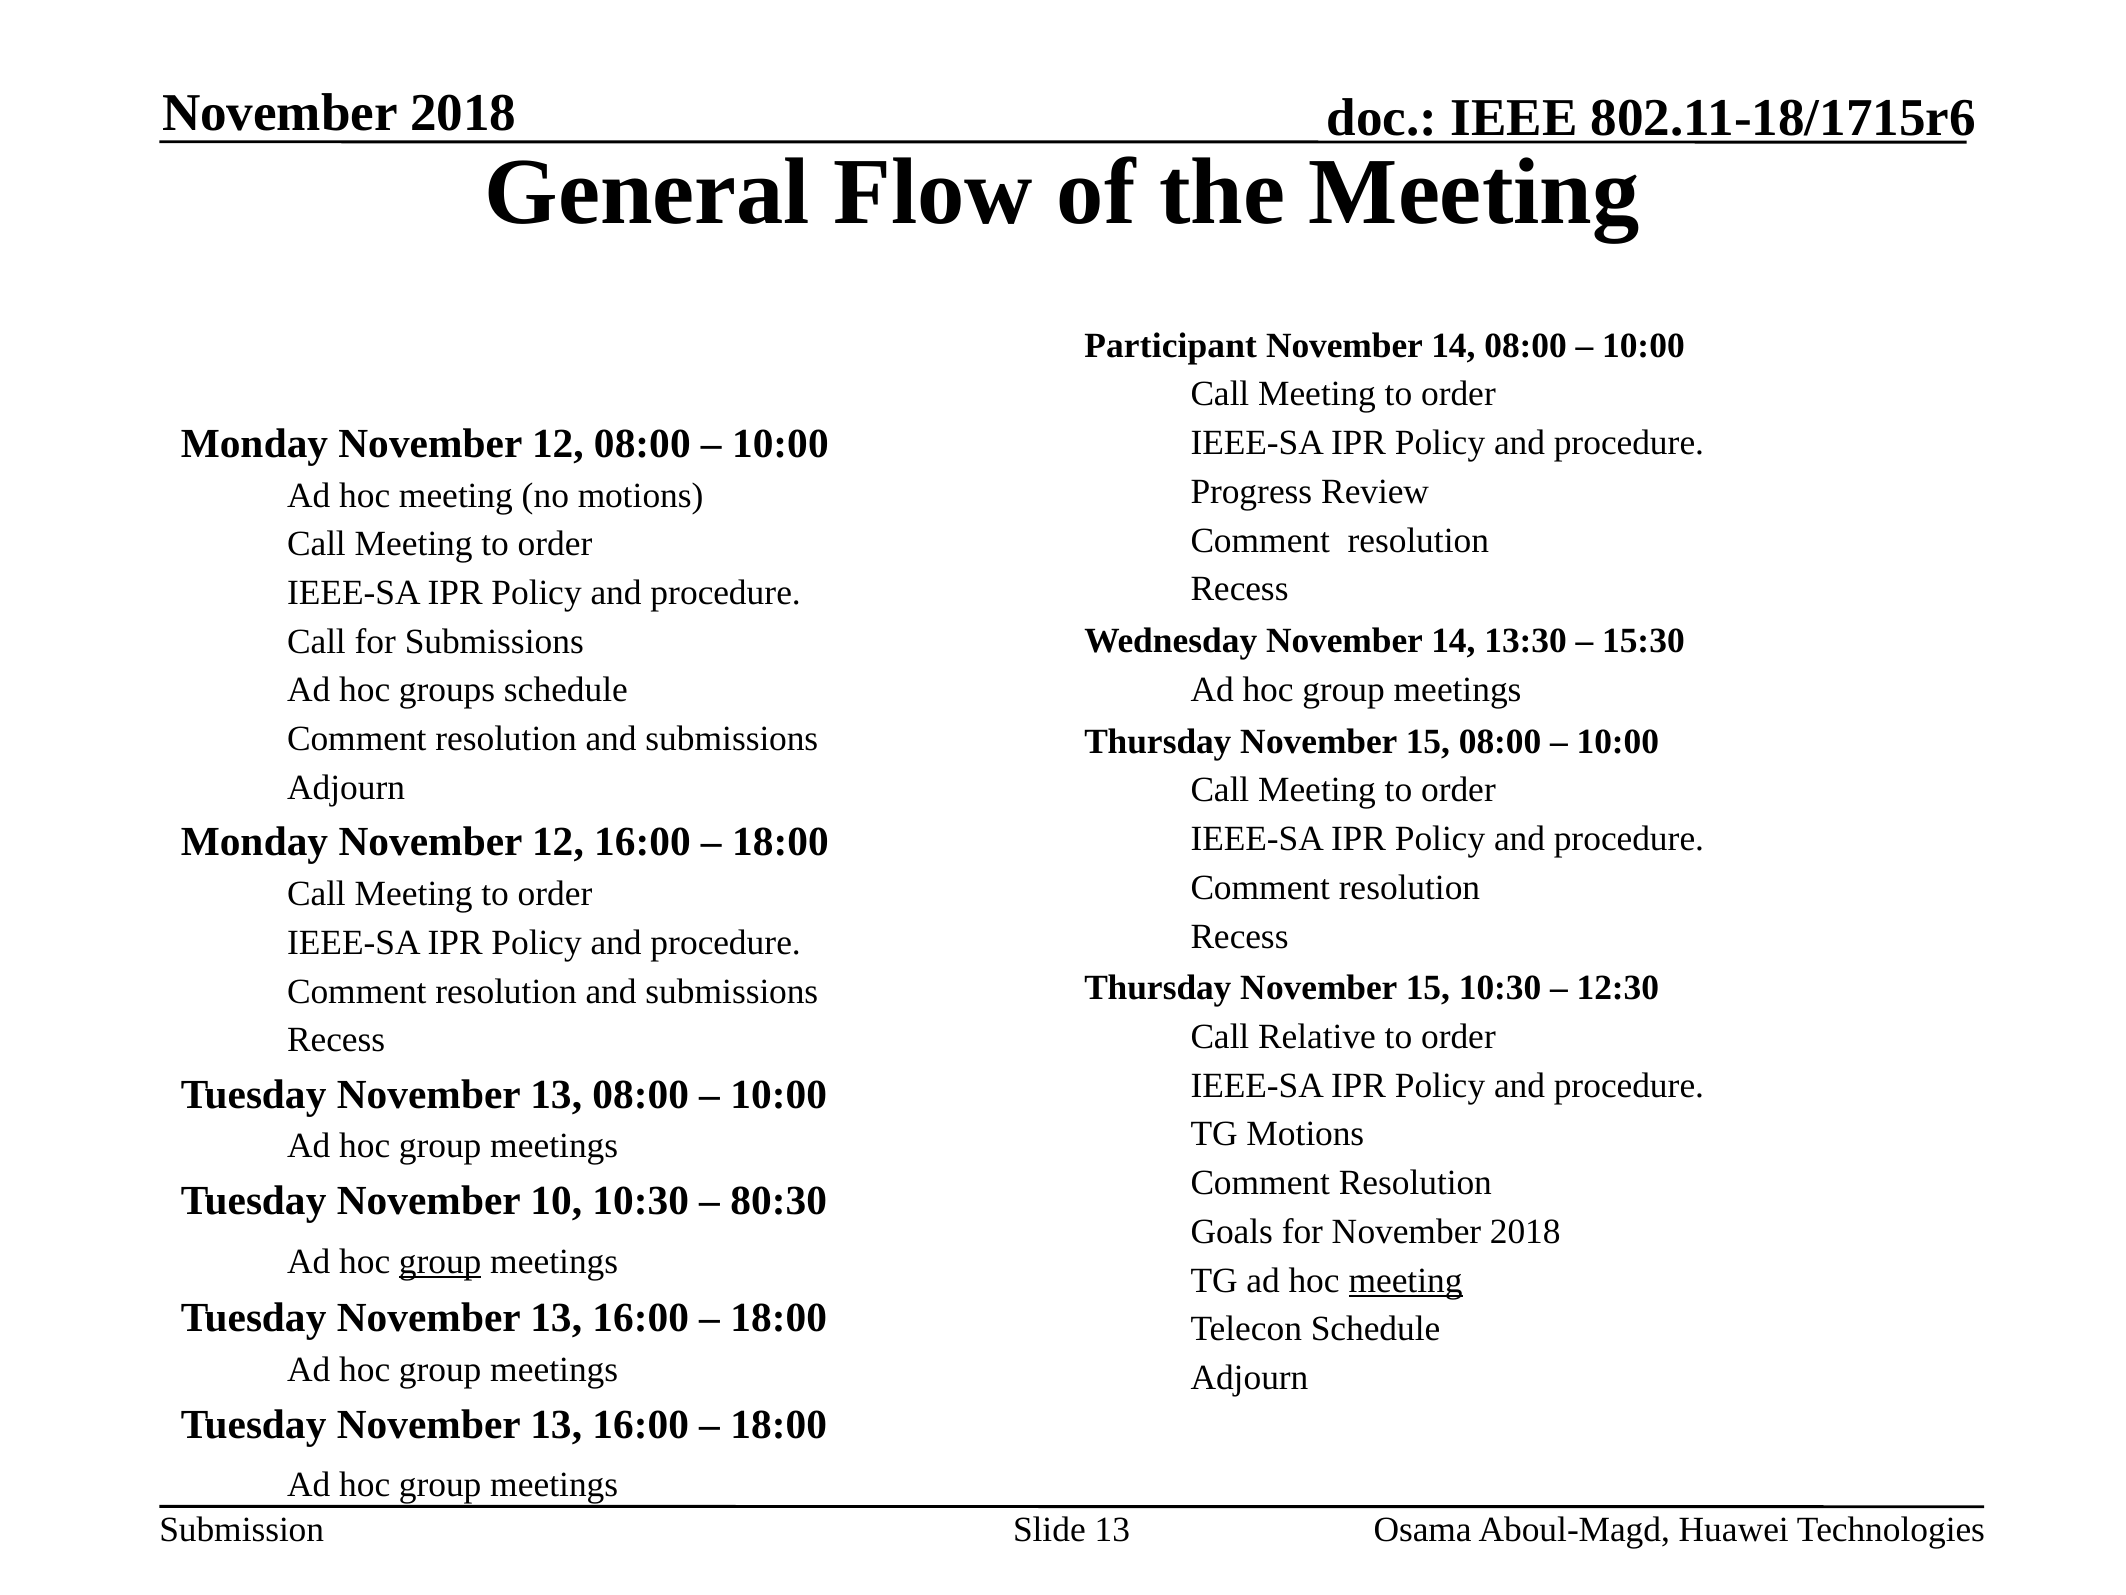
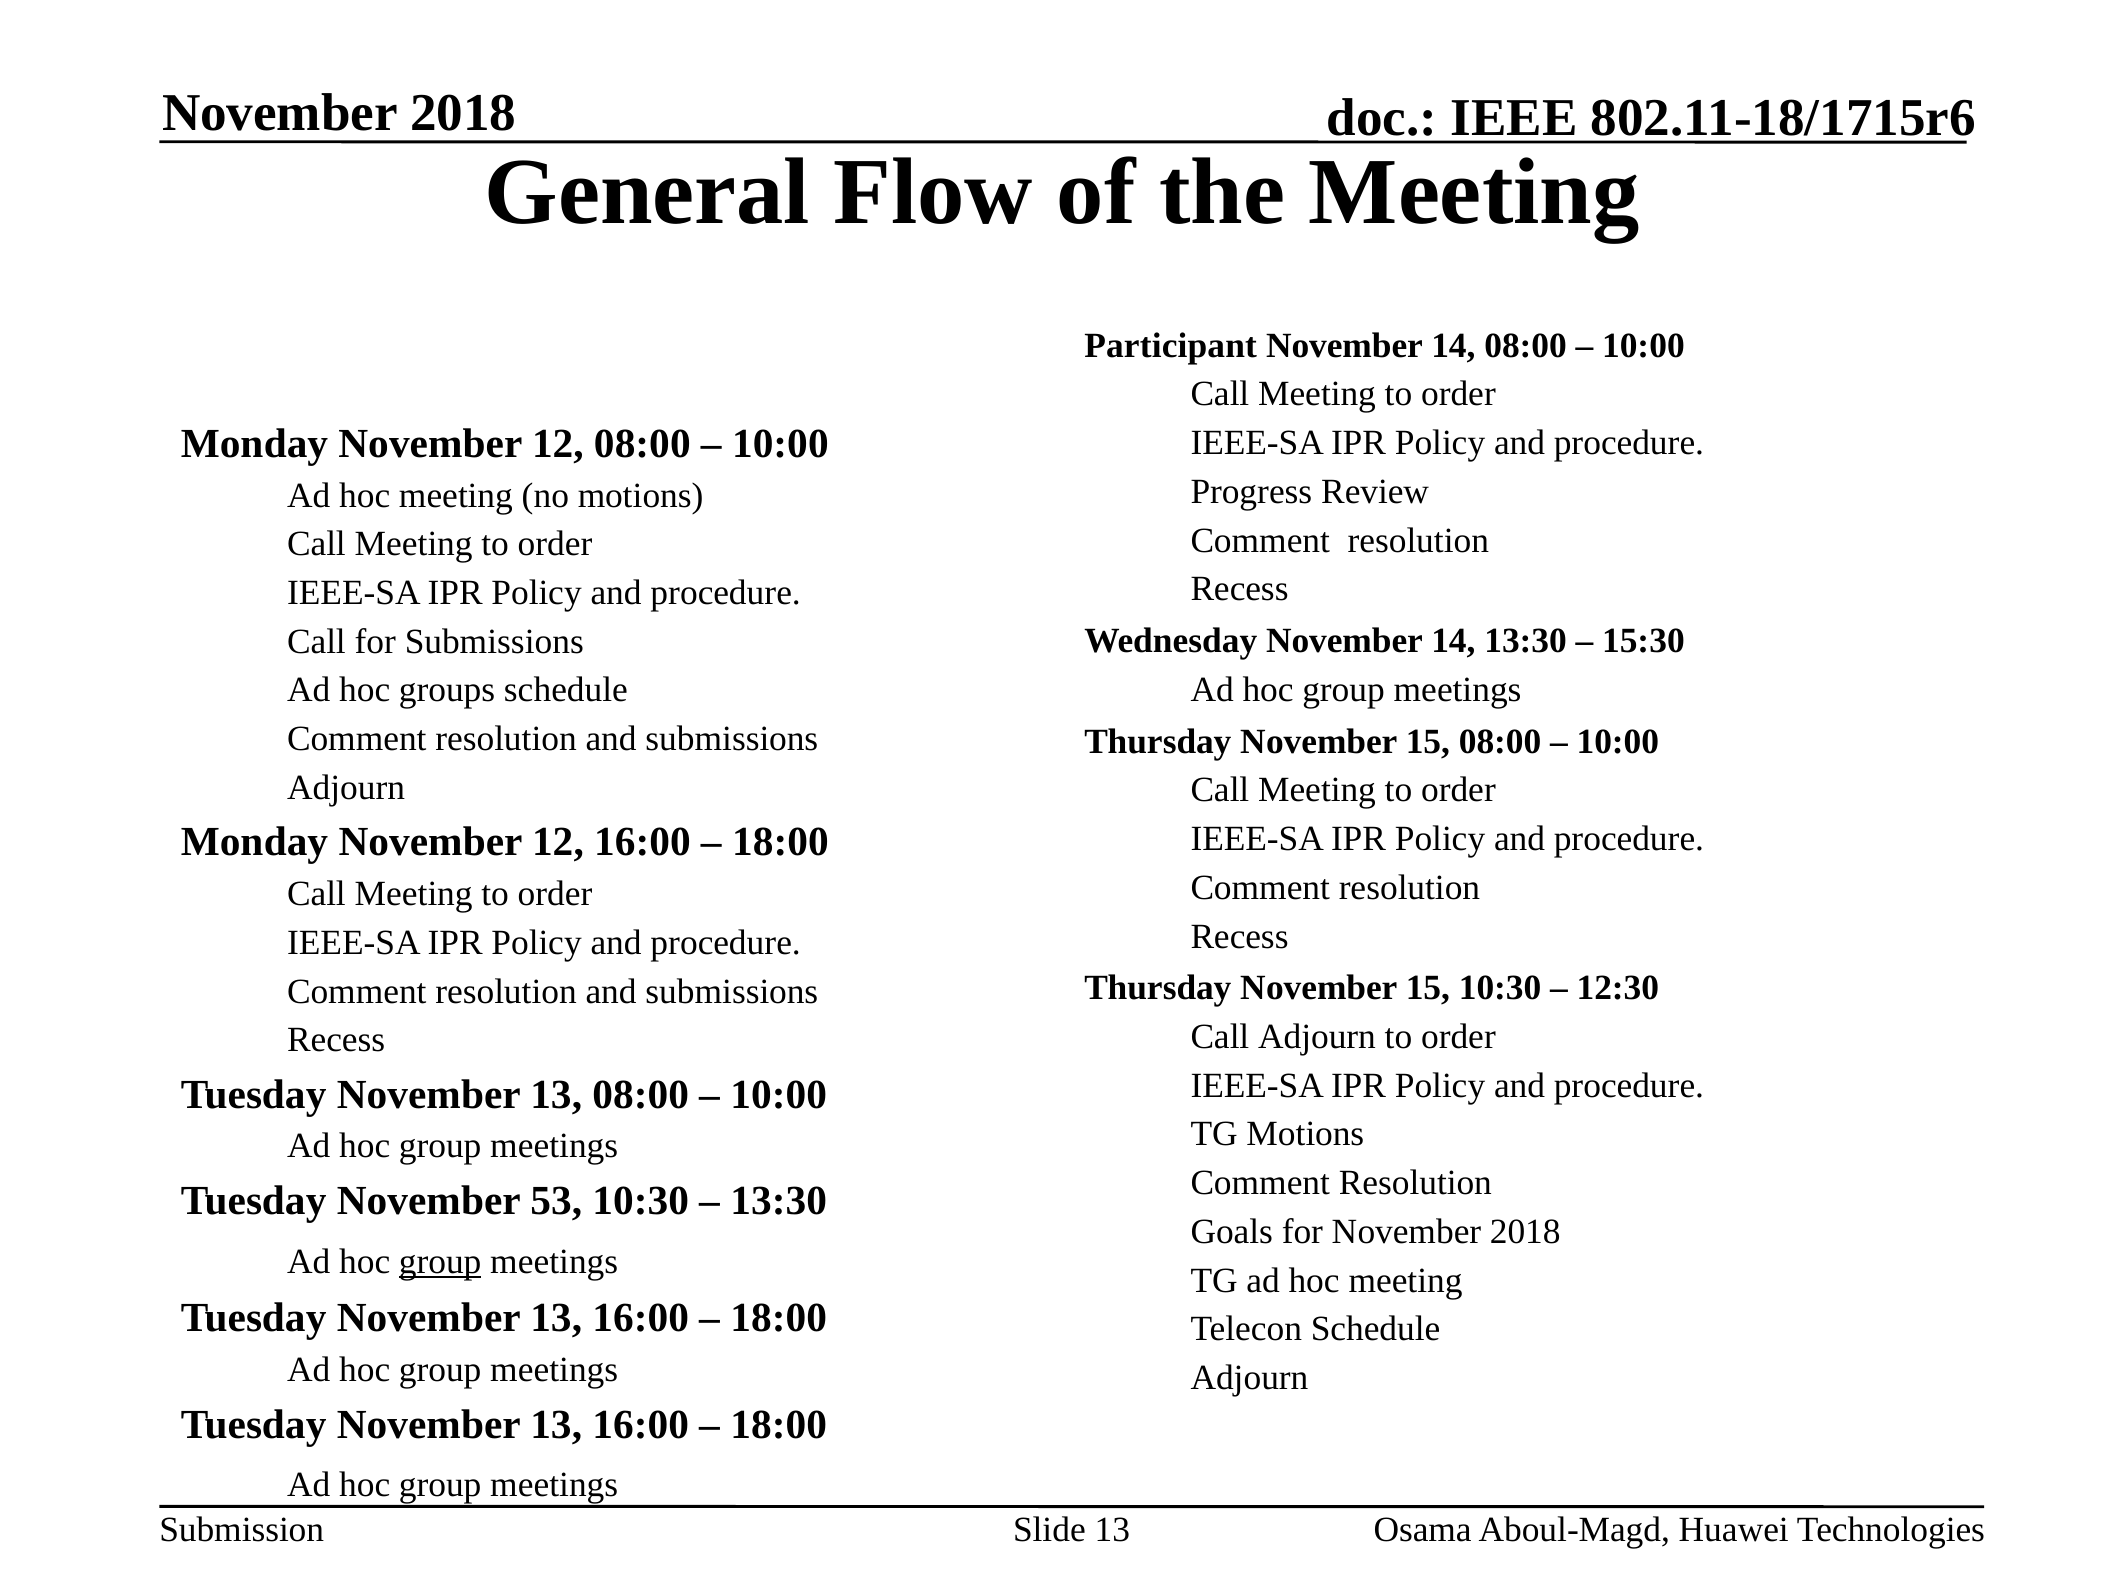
Call Relative: Relative -> Adjourn
10: 10 -> 53
80:30 at (779, 1200): 80:30 -> 13:30
meeting at (1406, 1280) underline: present -> none
